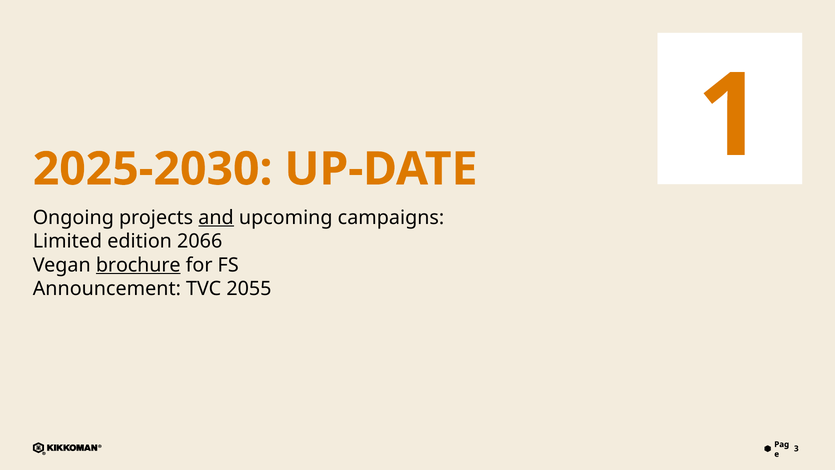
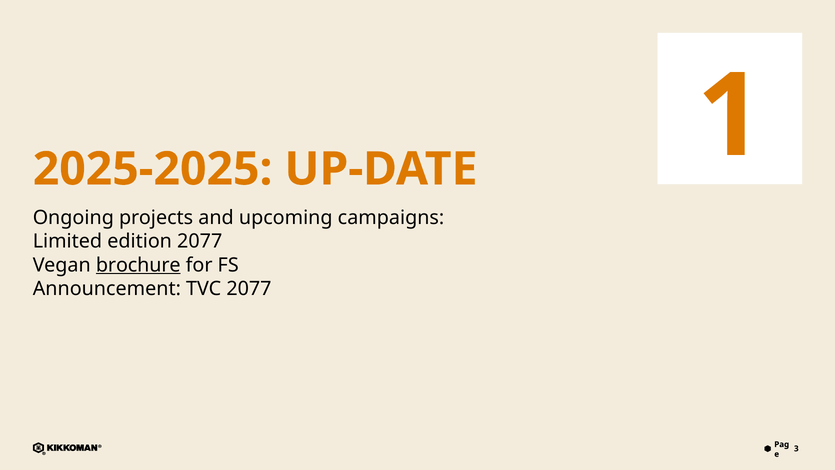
2025-2030: 2025-2030 -> 2025-2025
and underline: present -> none
edition 2066: 2066 -> 2077
TVC 2055: 2055 -> 2077
